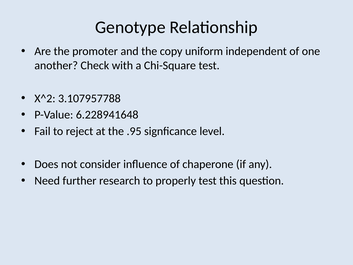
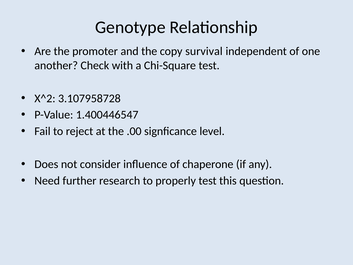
uniform: uniform -> survival
3.107957788: 3.107957788 -> 3.107958728
6.228941648: 6.228941648 -> 1.400446547
.95: .95 -> .00
